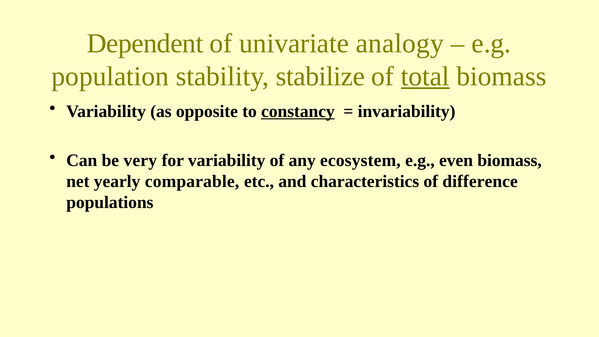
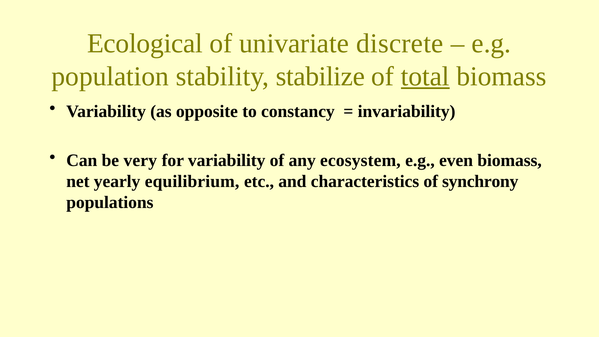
Dependent: Dependent -> Ecological
analogy: analogy -> discrete
constancy underline: present -> none
comparable: comparable -> equilibrium
difference: difference -> synchrony
